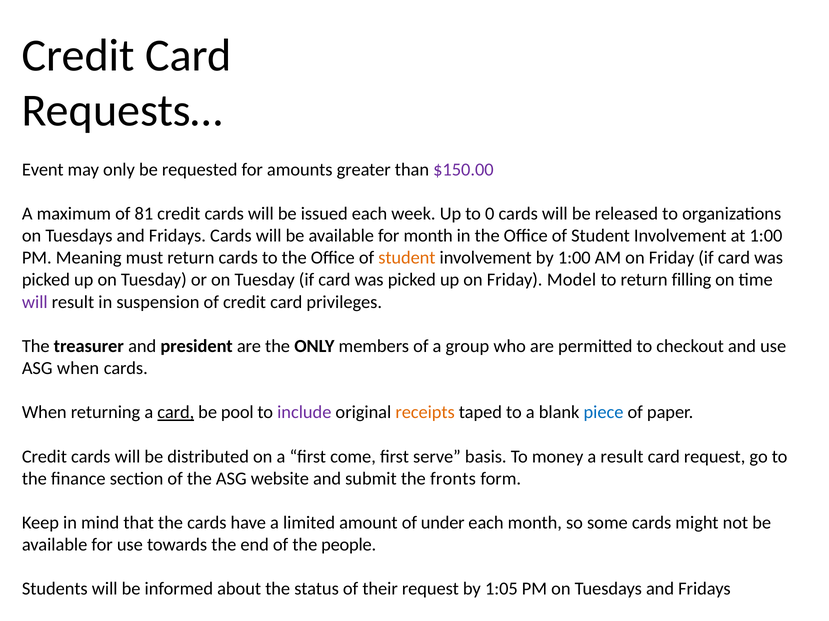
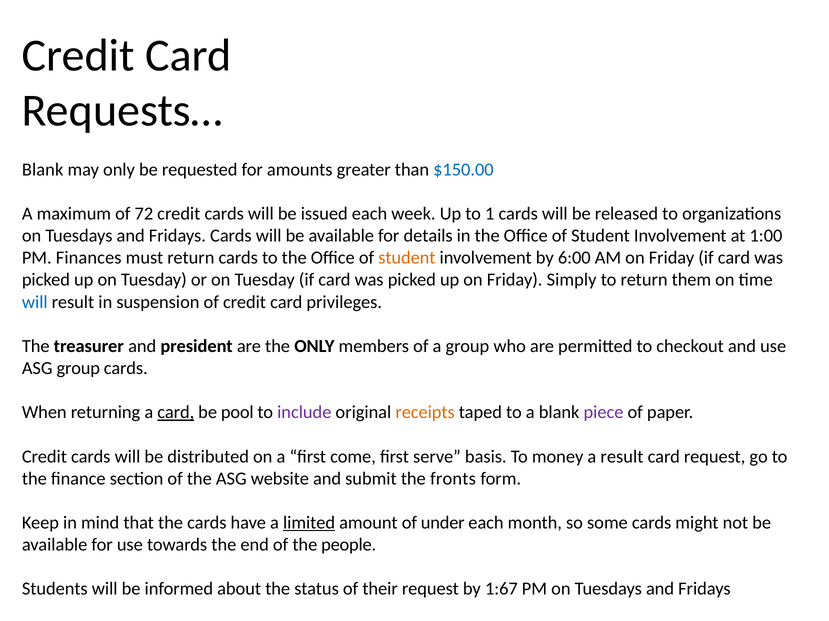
Event at (43, 170): Event -> Blank
$150.00 colour: purple -> blue
81: 81 -> 72
0: 0 -> 1
for month: month -> details
Meaning: Meaning -> Finances
by 1:00: 1:00 -> 6:00
Model: Model -> Simply
filling: filling -> them
will at (35, 302) colour: purple -> blue
ASG when: when -> group
piece colour: blue -> purple
limited underline: none -> present
1:05: 1:05 -> 1:67
